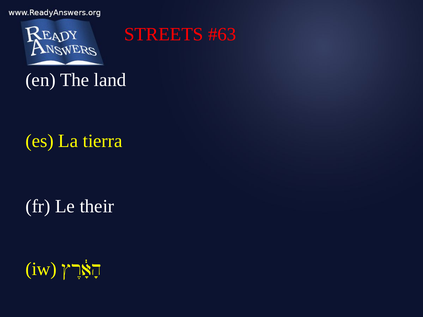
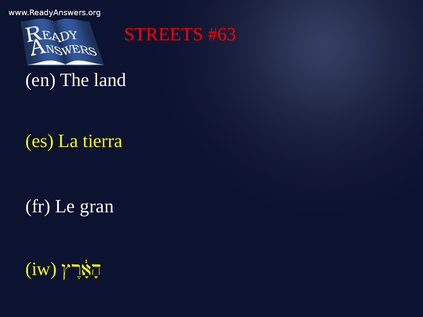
their: their -> gran
